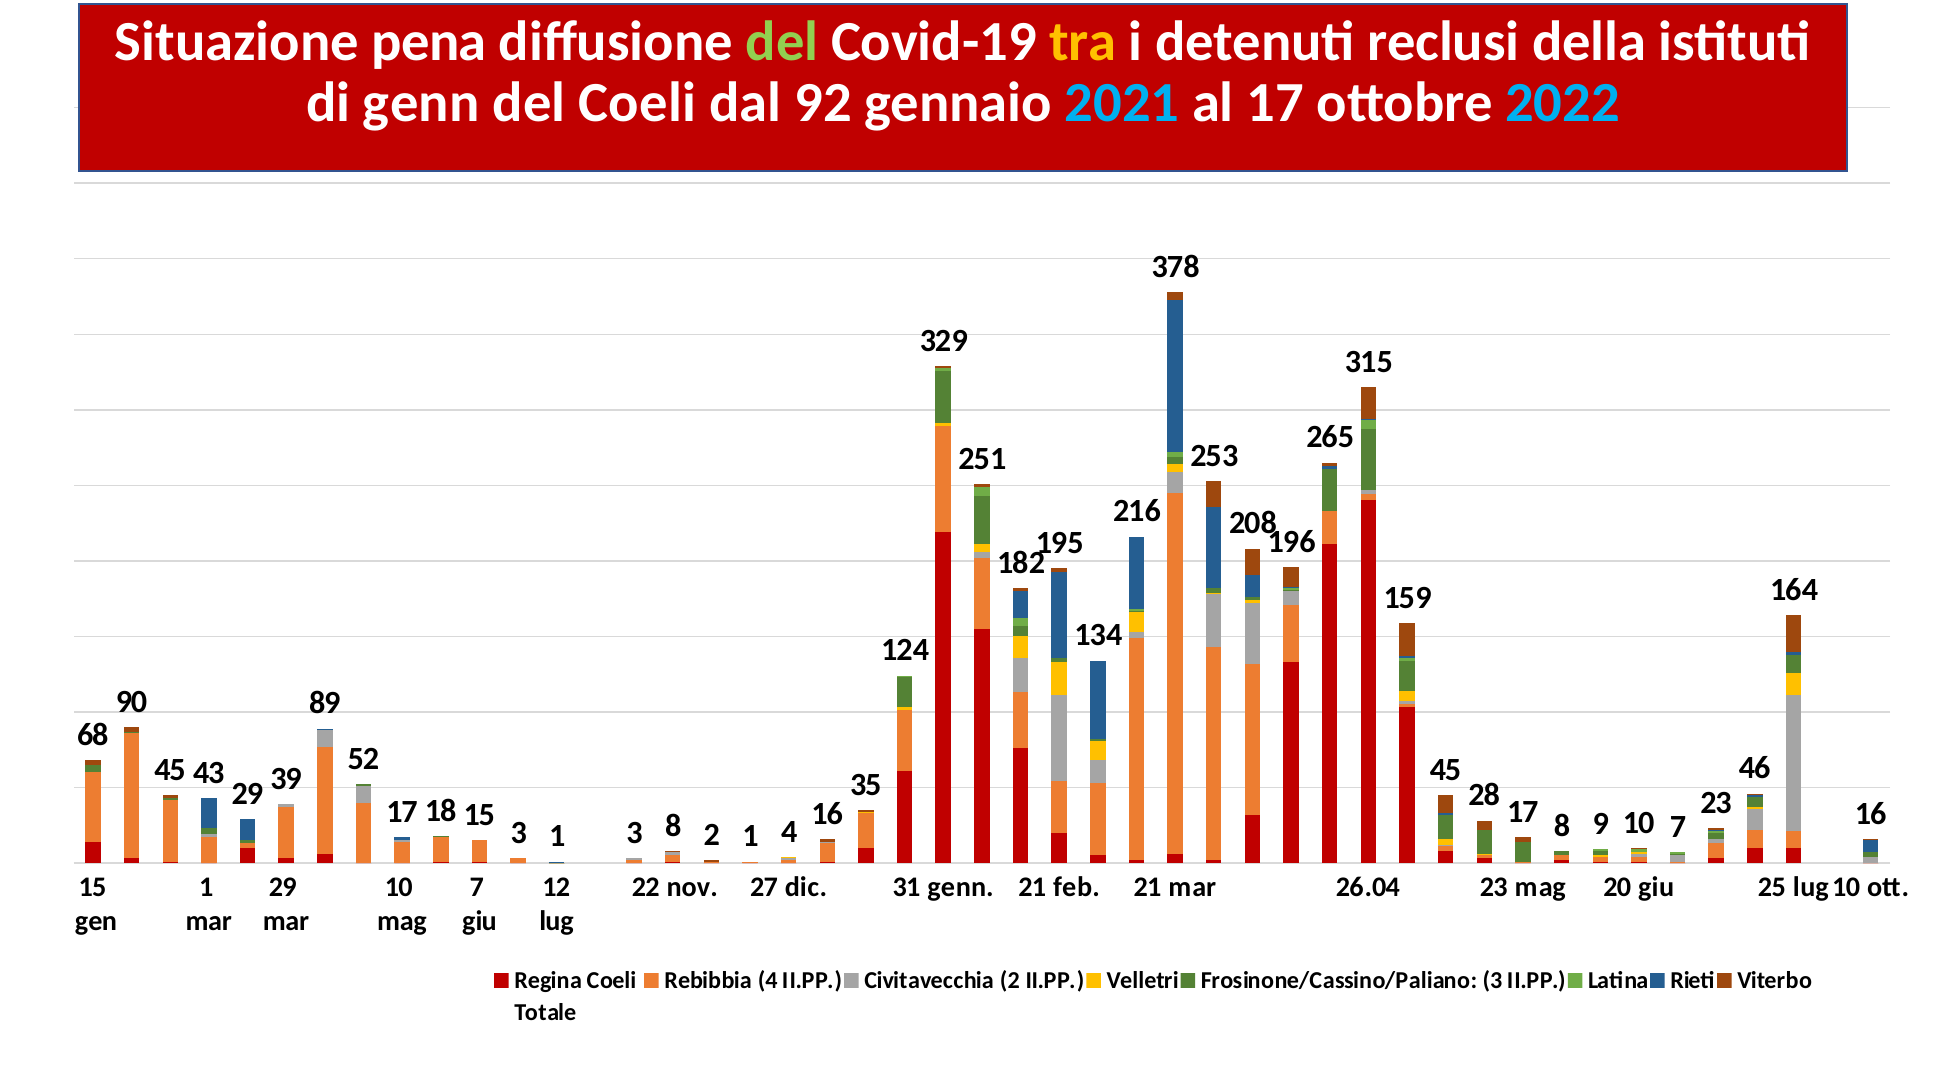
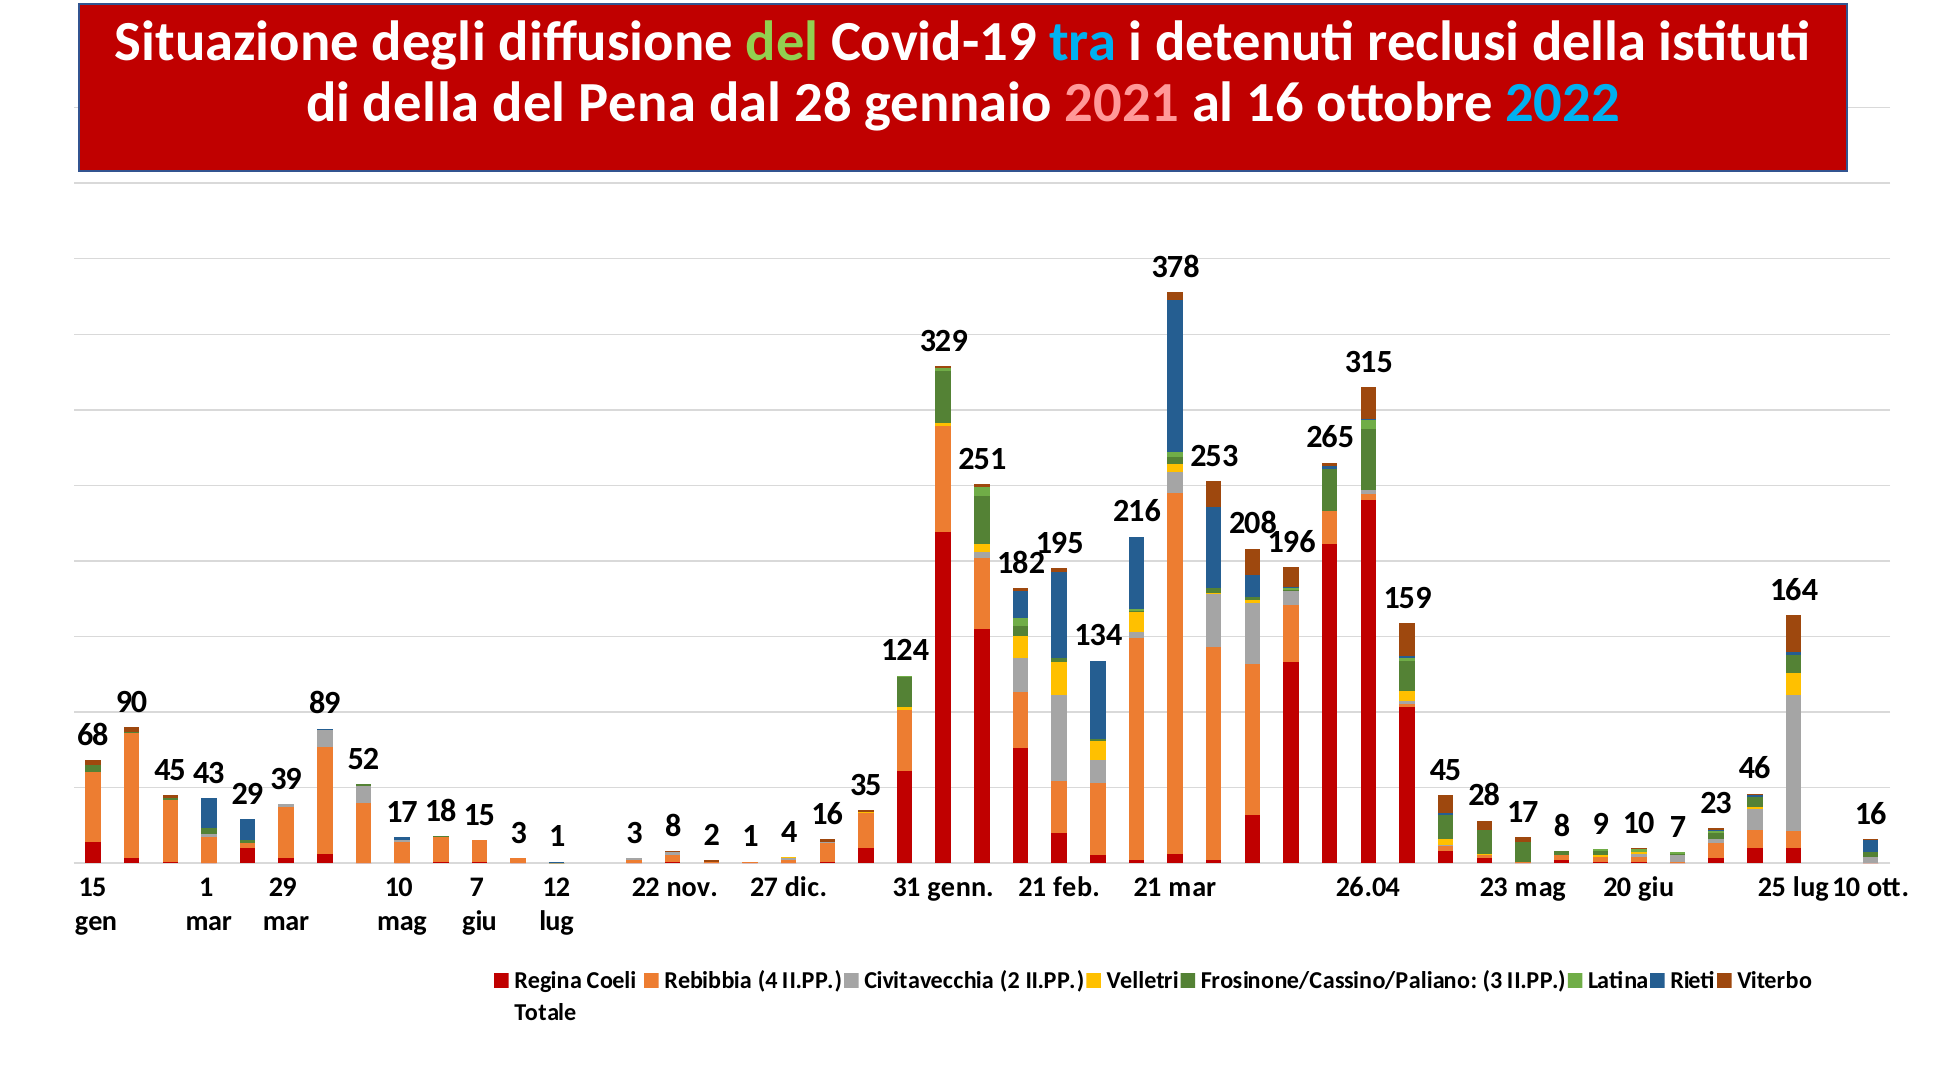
pena: pena -> degli
tra colour: yellow -> light blue
di genn: genn -> della
del Coeli: Coeli -> Pena
dal 92: 92 -> 28
2021 colour: light blue -> pink
al 17: 17 -> 16
